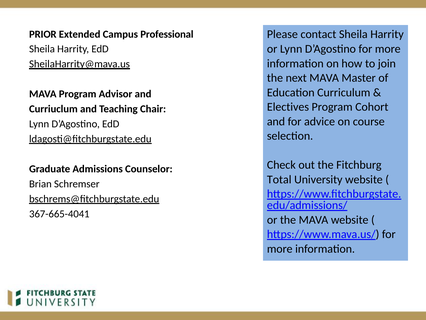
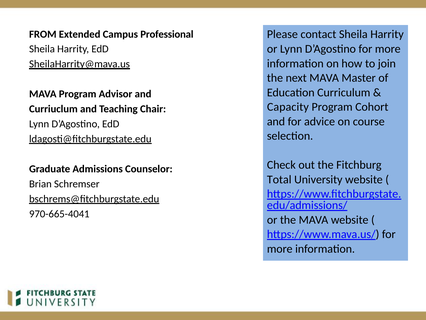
PRIOR: PRIOR -> FROM
Electives: Electives -> Capacity
367-665-4041: 367-665-4041 -> 970-665-4041
